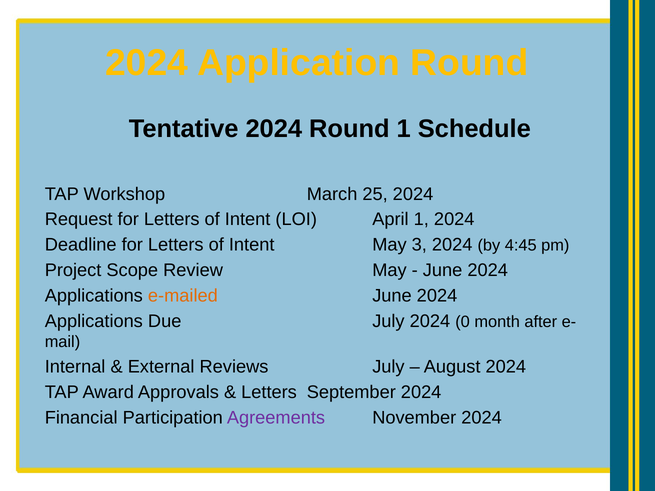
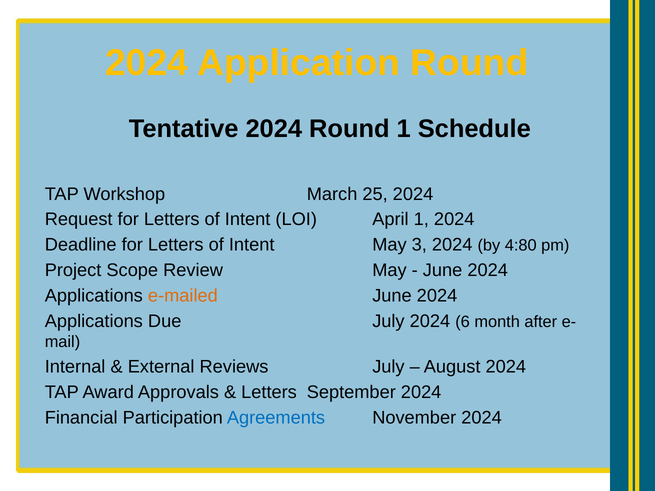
4:45: 4:45 -> 4:80
0: 0 -> 6
Agreements colour: purple -> blue
